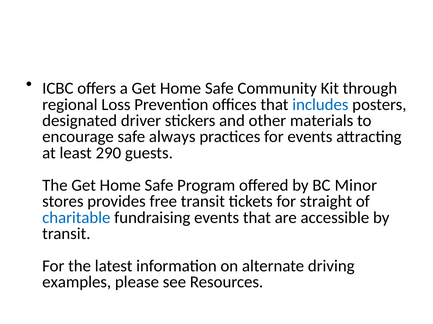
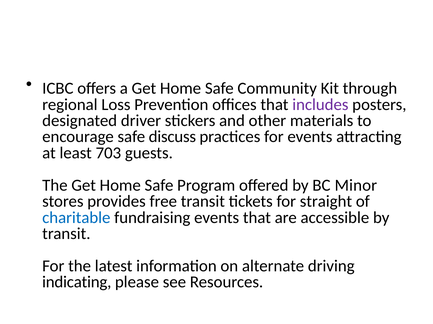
includes colour: blue -> purple
always: always -> discuss
290: 290 -> 703
examples: examples -> indicating
